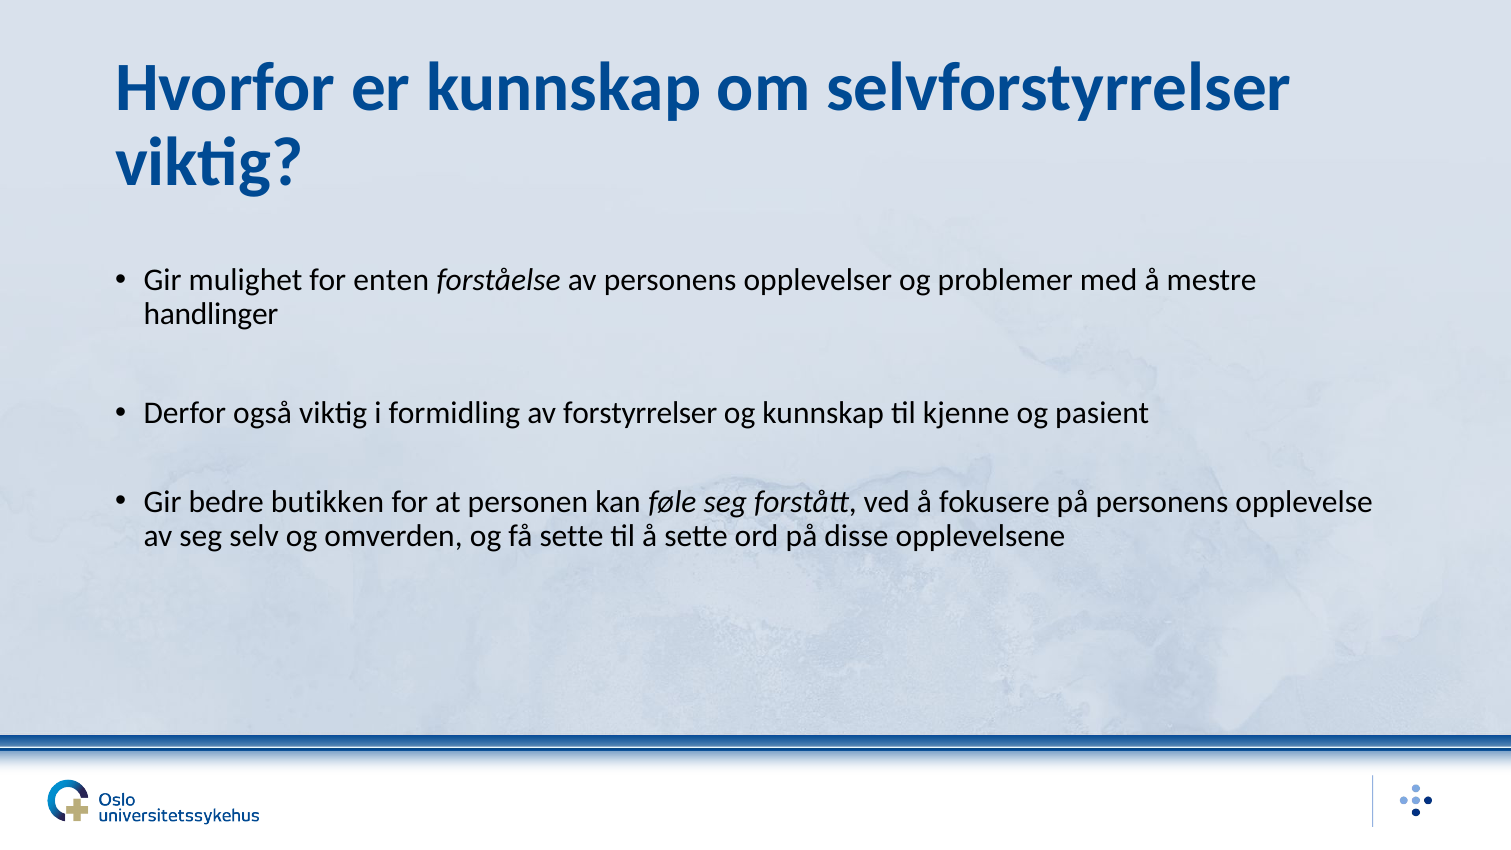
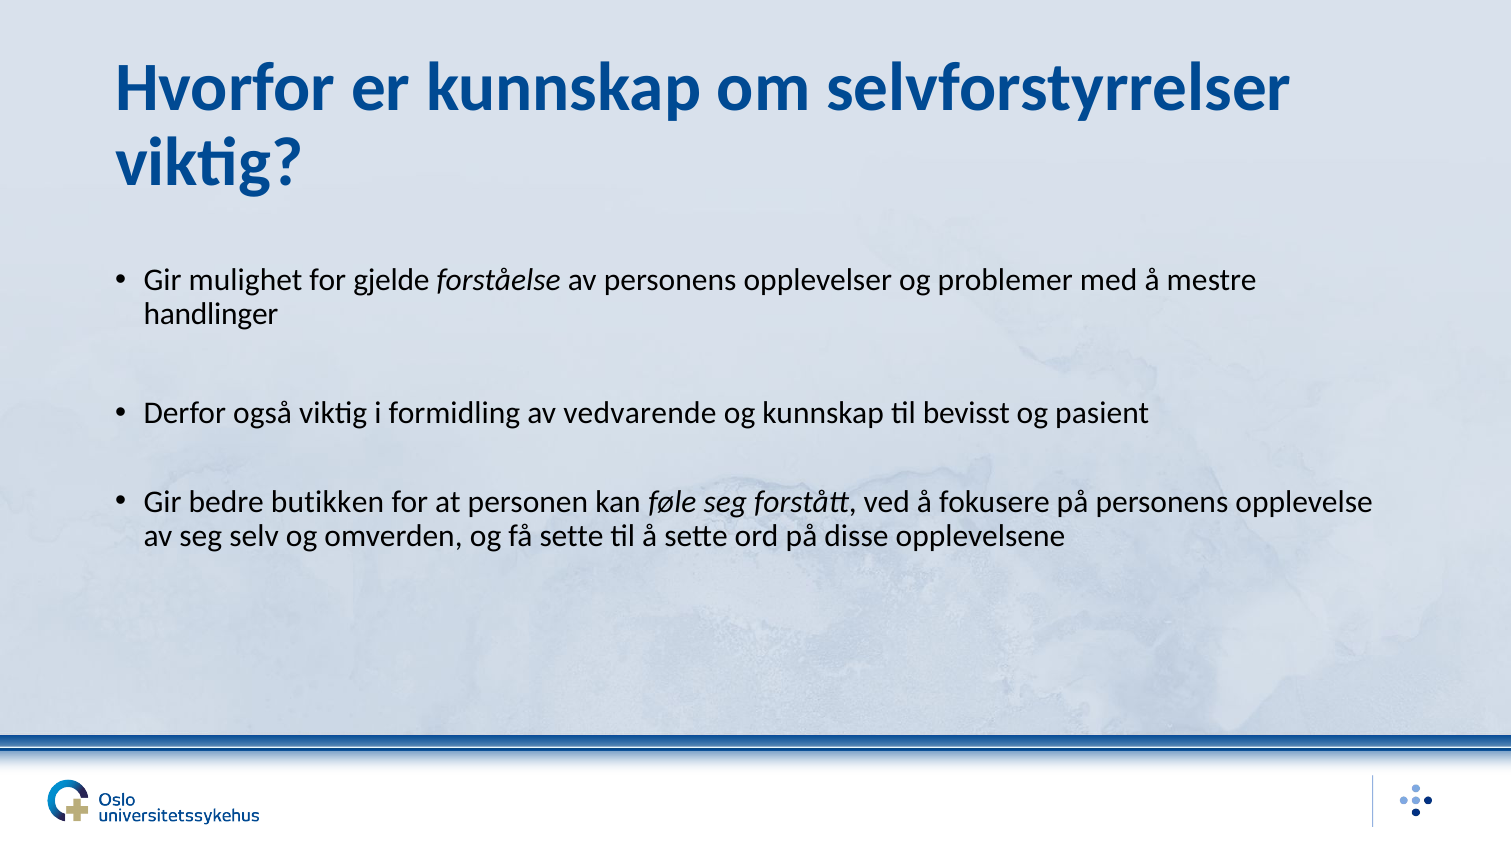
enten: enten -> gjelde
forstyrrelser: forstyrrelser -> vedvarende
kjenne: kjenne -> bevisst
